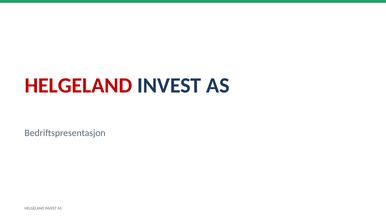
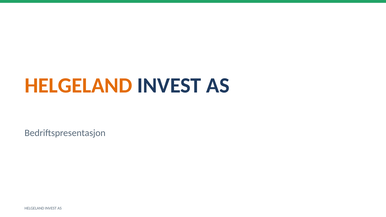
HELGELAND at (78, 86) colour: red -> orange
